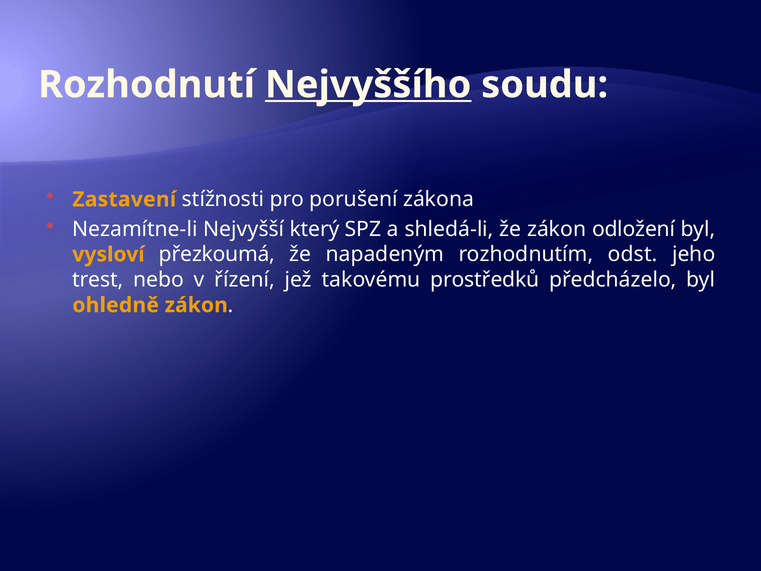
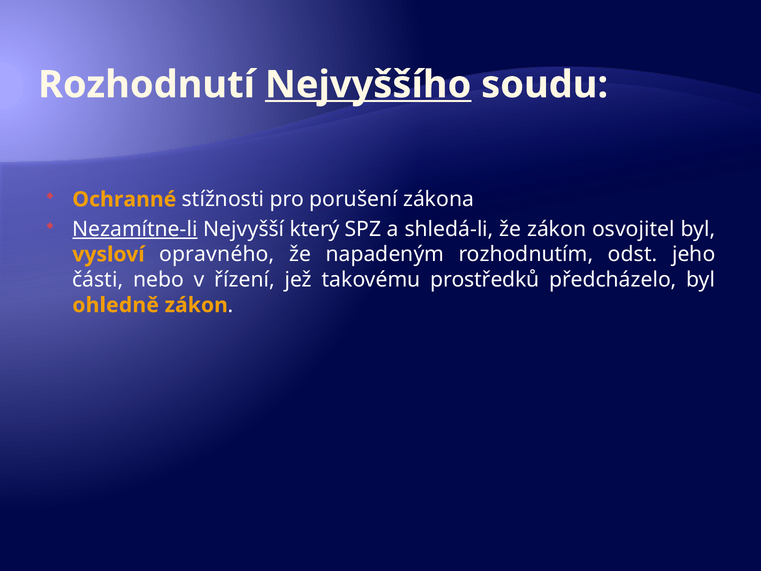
Zastavení: Zastavení -> Ochranné
Nezamítne-li underline: none -> present
odložení: odložení -> osvojitel
přezkoumá: přezkoumá -> opravného
trest: trest -> části
